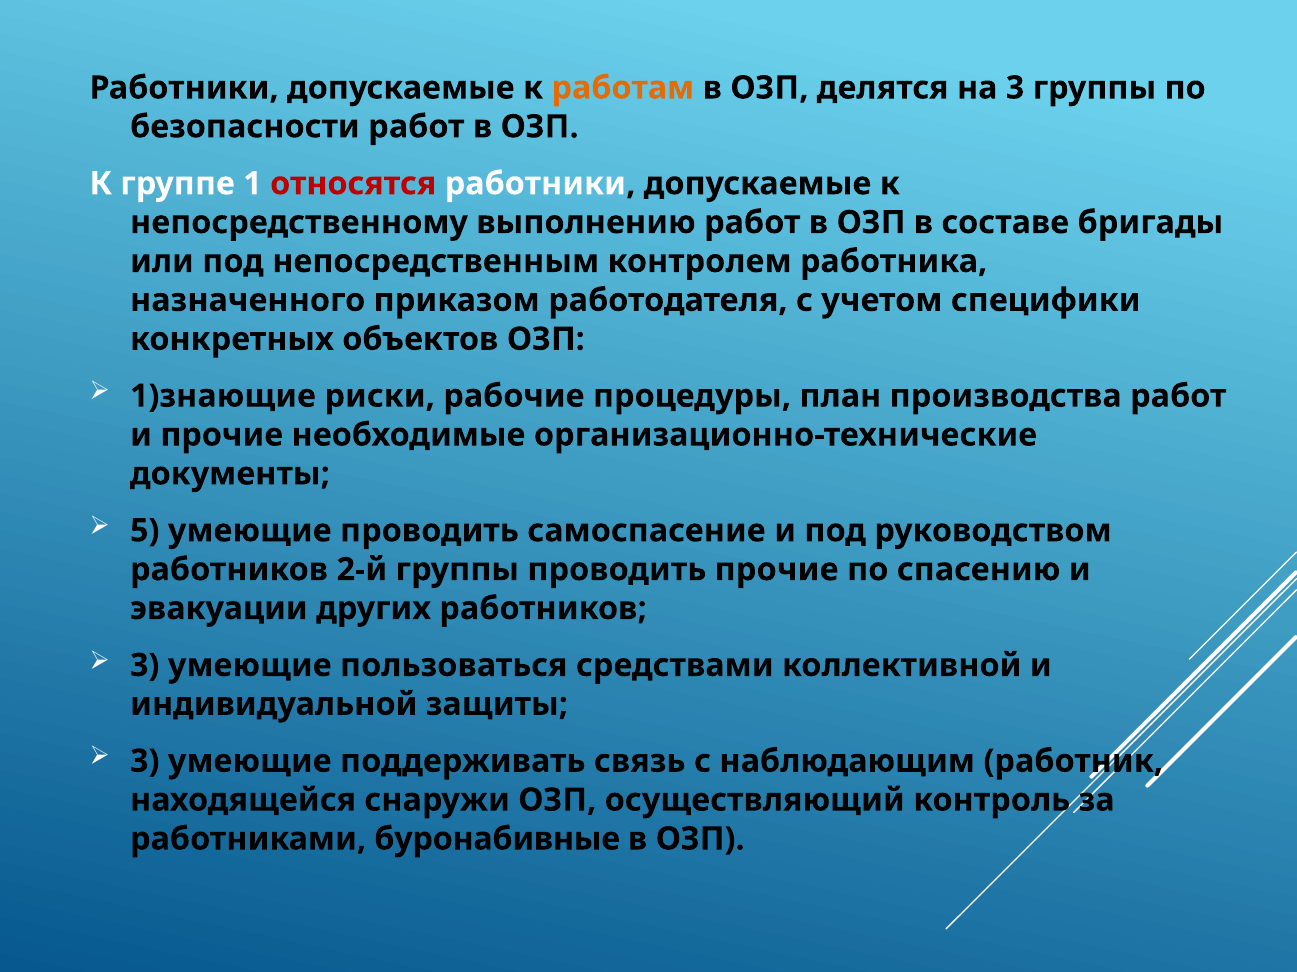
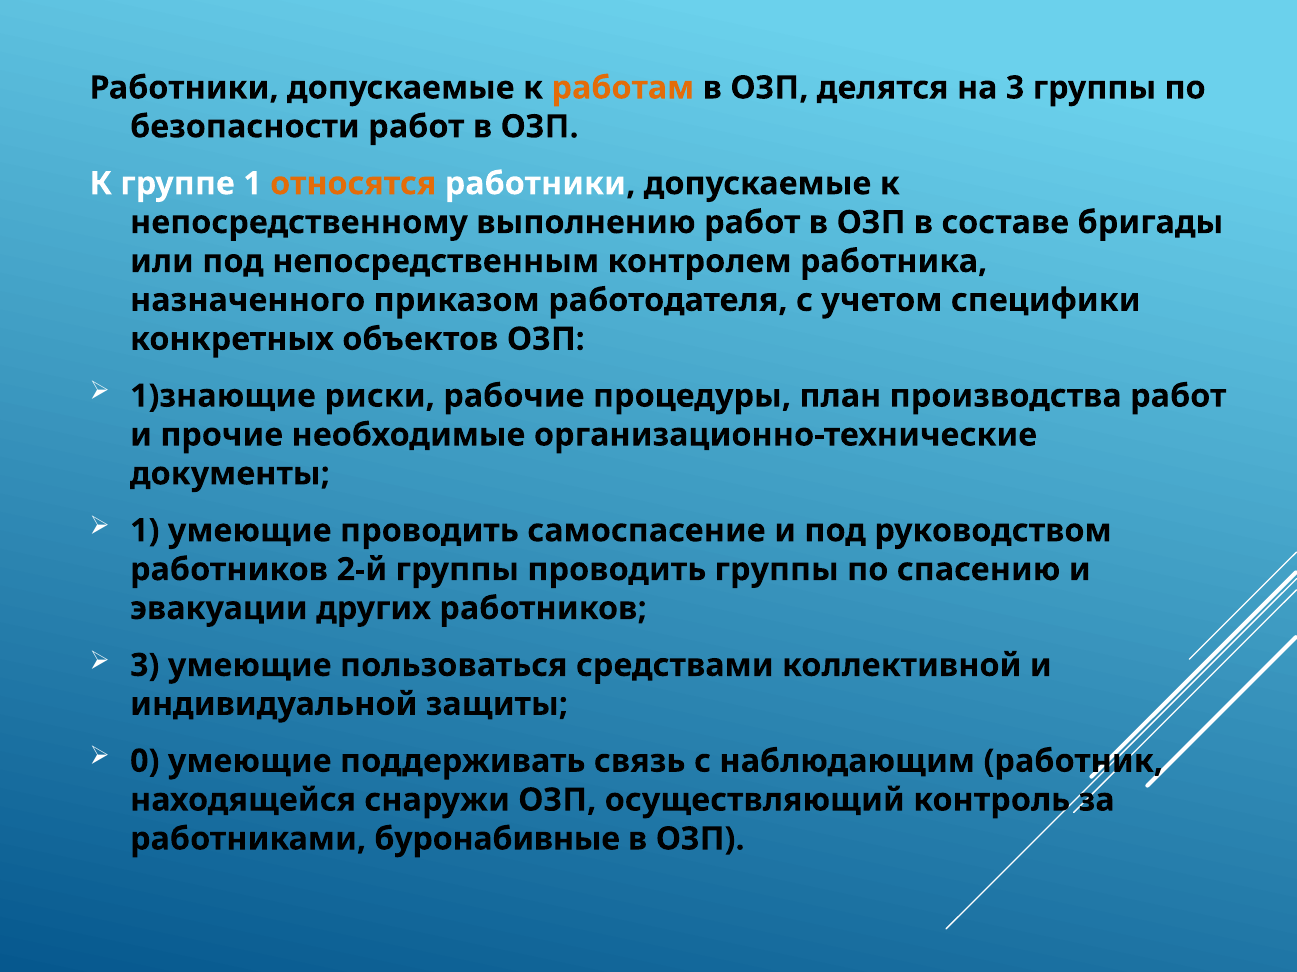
относятся colour: red -> orange
5 at (145, 531): 5 -> 1
проводить прочие: прочие -> группы
3 at (145, 762): 3 -> 0
